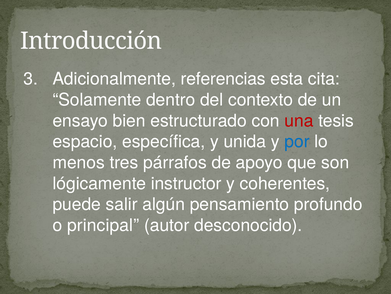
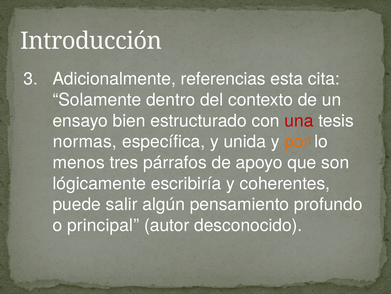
espacio: espacio -> normas
por colour: blue -> orange
instructor: instructor -> escribiría
